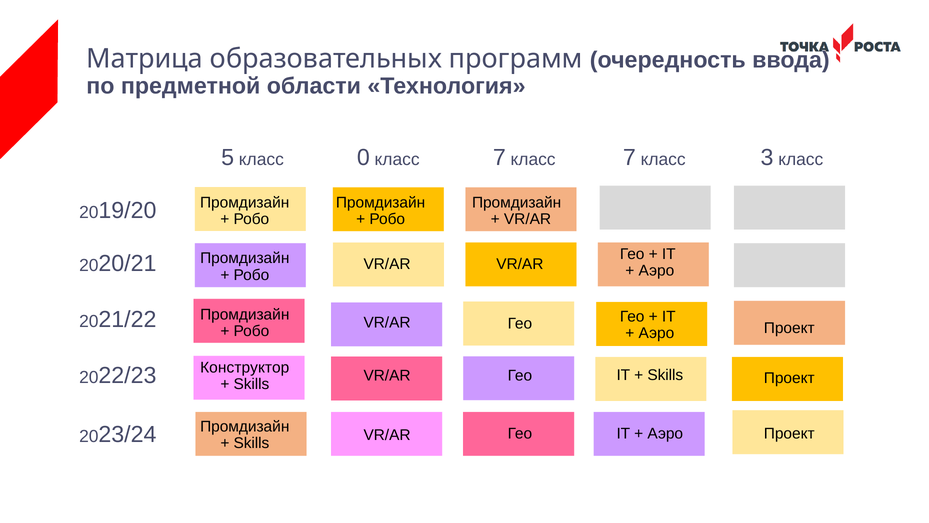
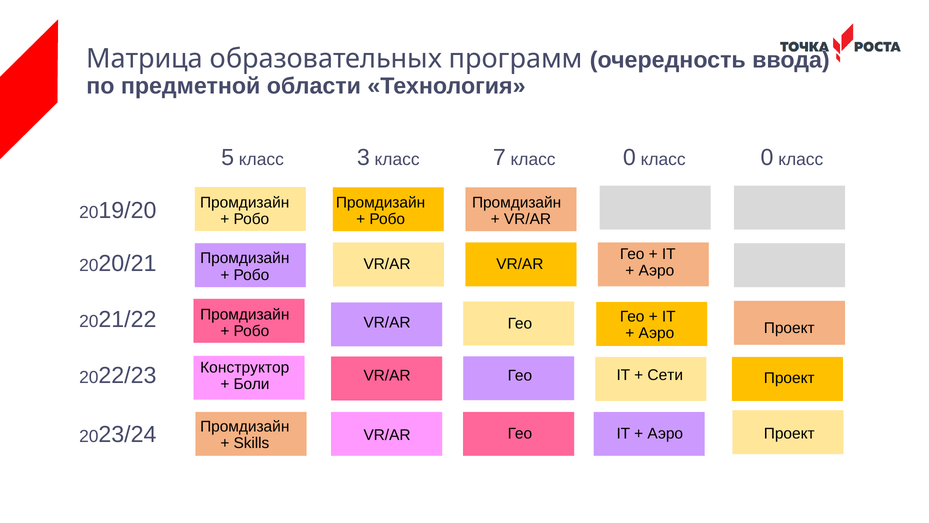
0: 0 -> 3
7 класс 7: 7 -> 0
3 at (767, 157): 3 -> 0
Skills at (665, 375): Skills -> Сети
Skills at (251, 384): Skills -> Боли
